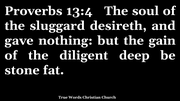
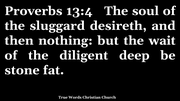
gave: gave -> then
gain: gain -> wait
